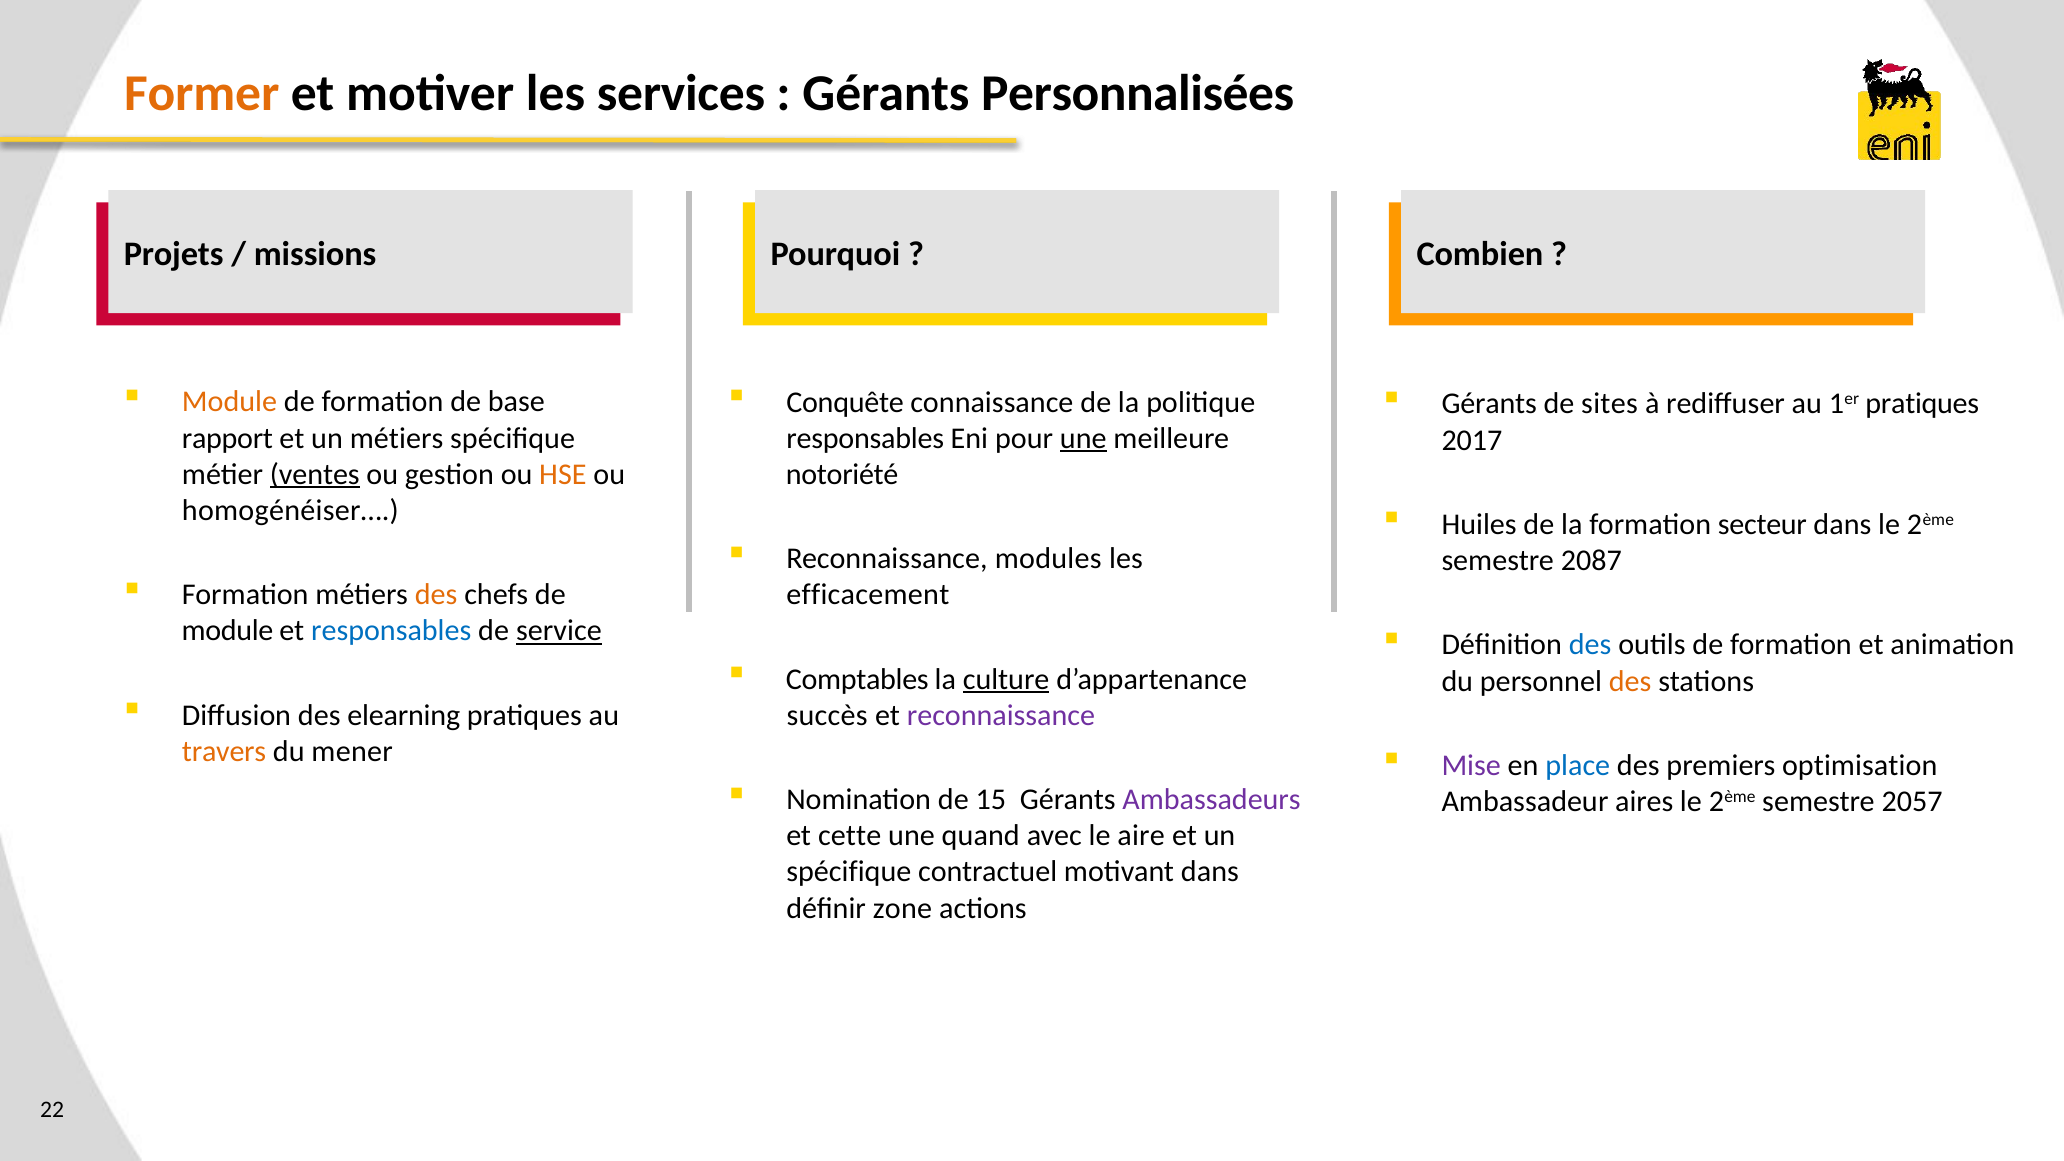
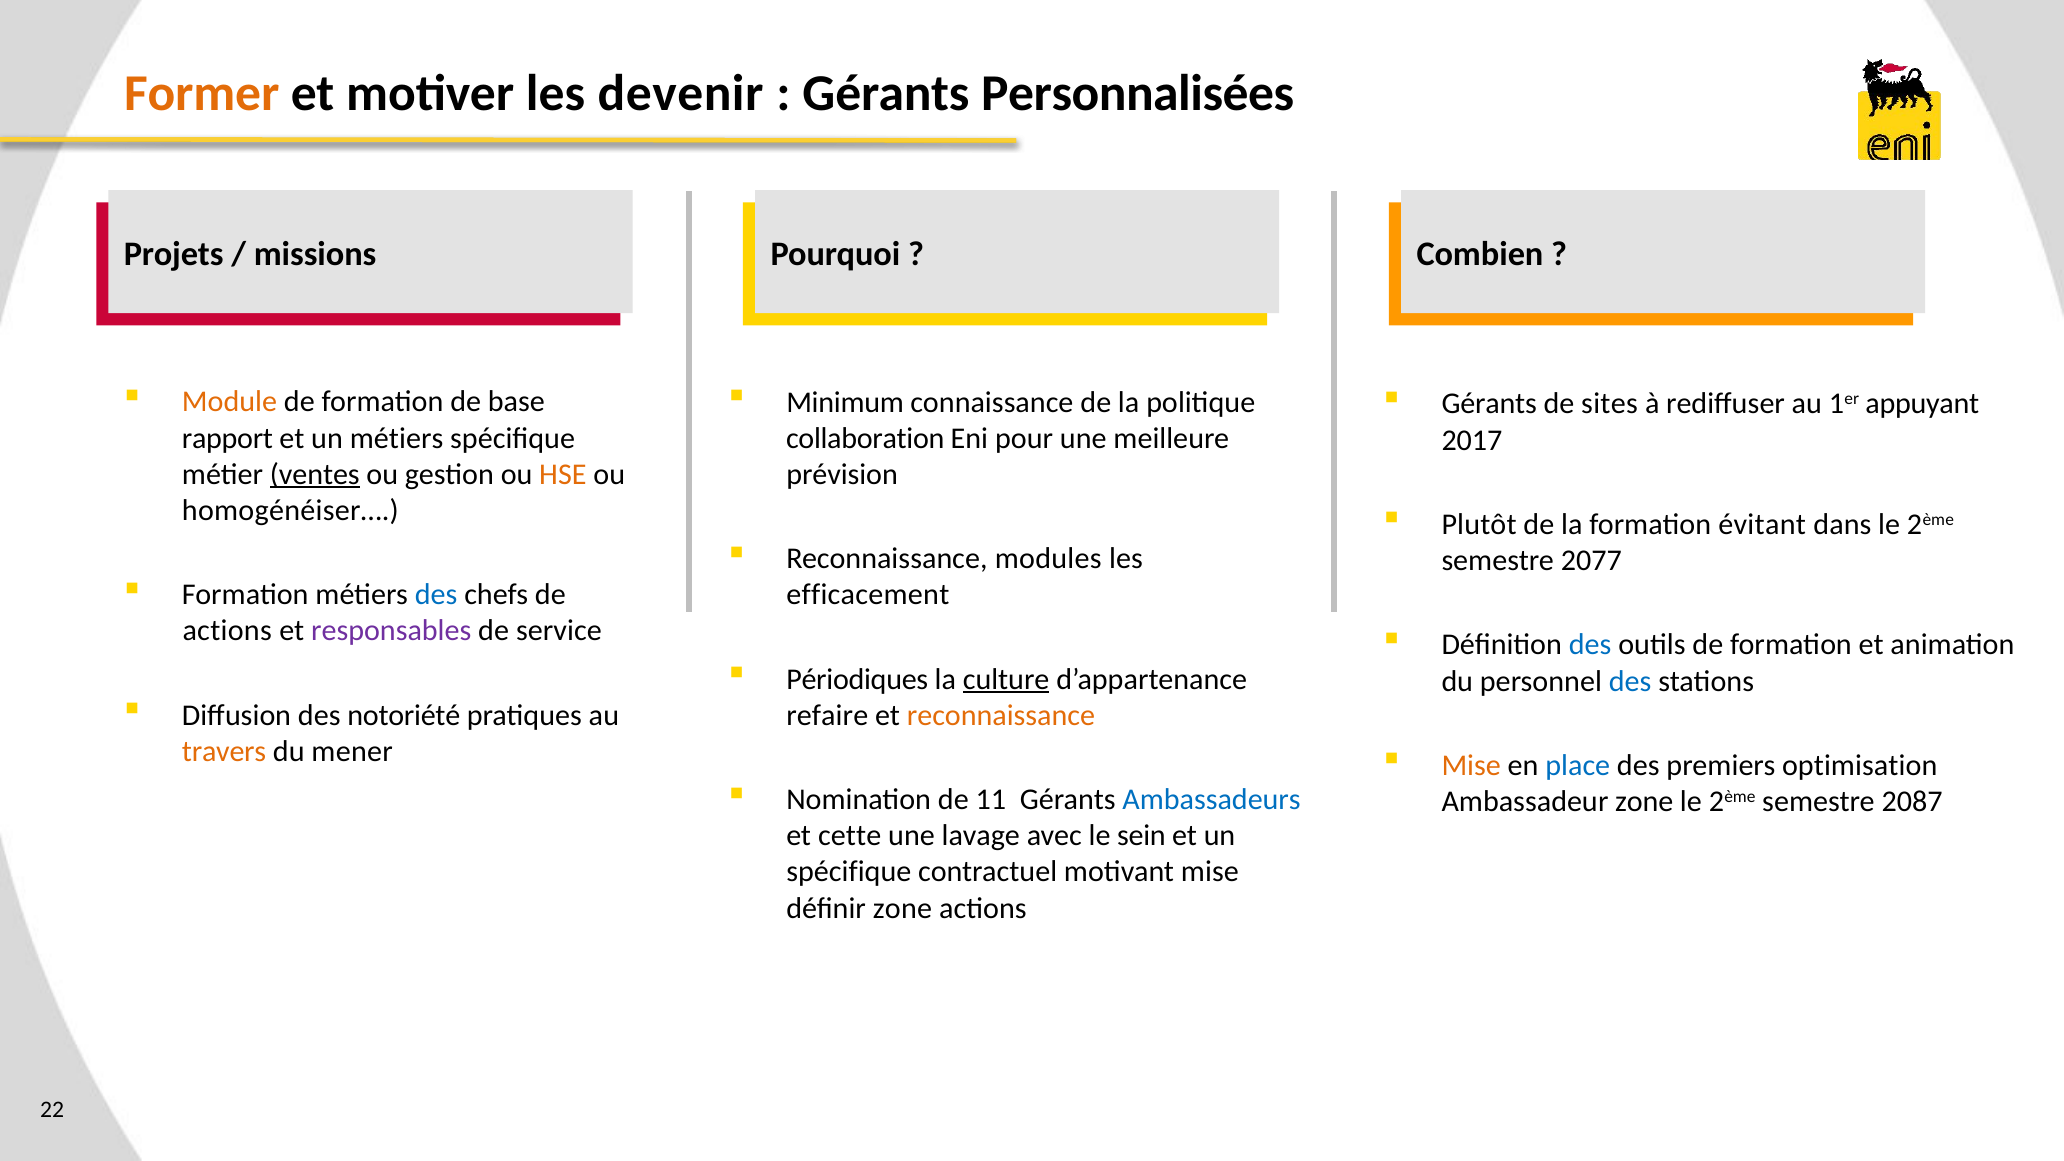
services: services -> devenir
Conquête: Conquête -> Minimum
1er pratiques: pratiques -> appuyant
responsables at (865, 438): responsables -> collaboration
une at (1083, 438) underline: present -> none
notoriété: notoriété -> prévision
Huiles: Huiles -> Plutôt
secteur: secteur -> évitant
2087: 2087 -> 2077
des at (436, 595) colour: orange -> blue
module at (227, 631): module -> actions
responsables at (391, 631) colour: blue -> purple
service underline: present -> none
Comptables: Comptables -> Périodiques
des at (1630, 681) colour: orange -> blue
elearning: elearning -> notoriété
succès: succès -> refaire
reconnaissance at (1001, 715) colour: purple -> orange
Mise at (1471, 765) colour: purple -> orange
15: 15 -> 11
Ambassadeurs colour: purple -> blue
Ambassadeur aires: aires -> zone
2057: 2057 -> 2087
quand: quand -> lavage
aire: aire -> sein
motivant dans: dans -> mise
